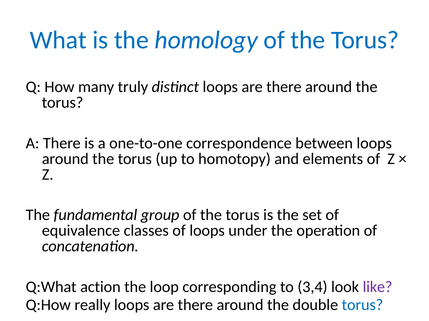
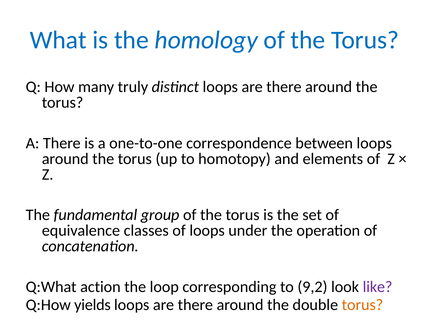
3,4: 3,4 -> 9,2
really: really -> yields
torus at (362, 306) colour: blue -> orange
